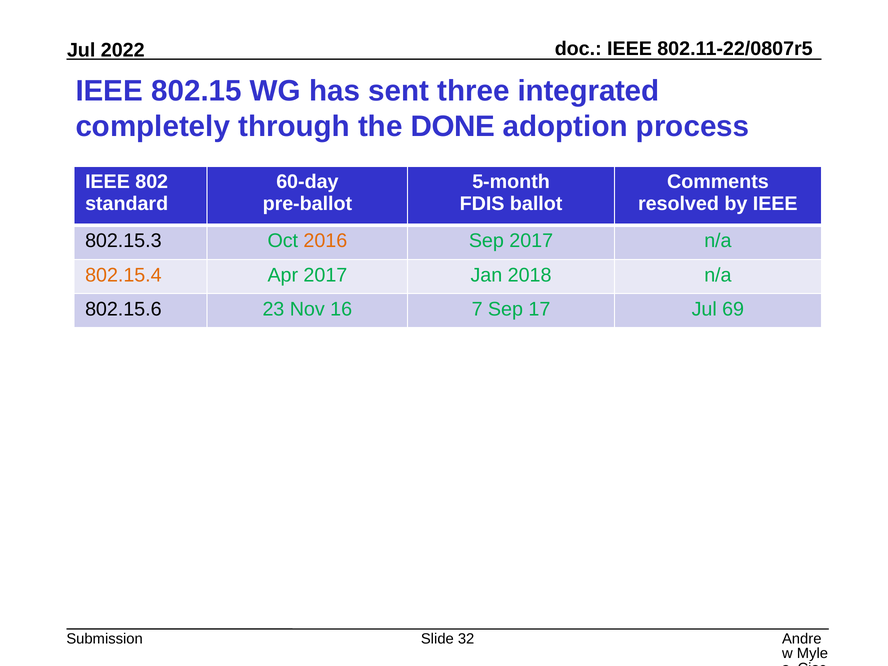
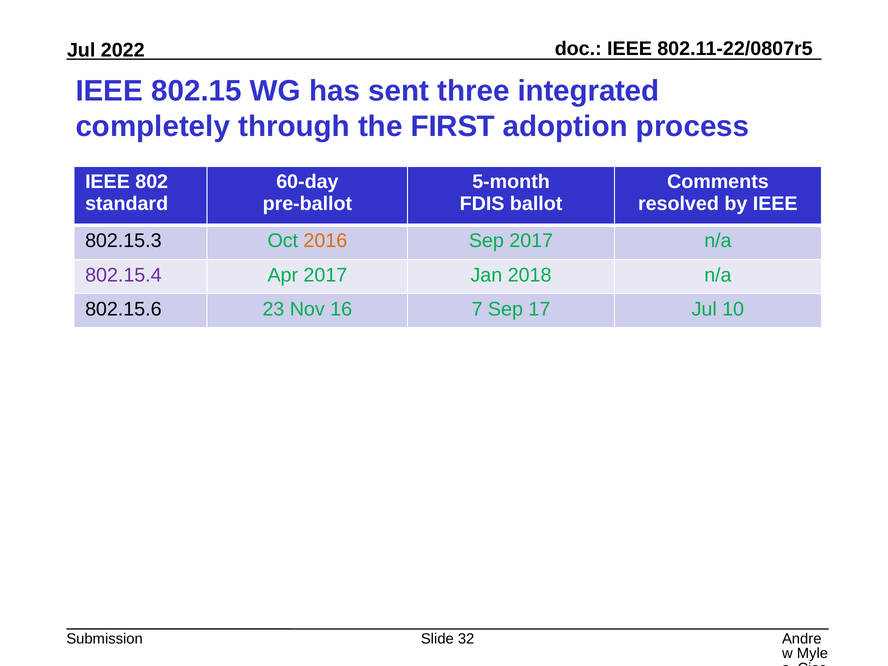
DONE: DONE -> FIRST
802.15.4 colour: orange -> purple
69: 69 -> 10
